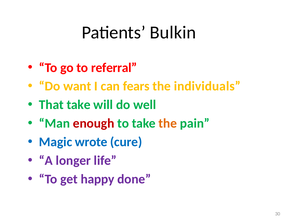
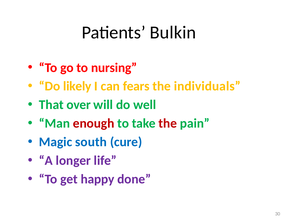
referral: referral -> nursing
want: want -> likely
That take: take -> over
the at (168, 123) colour: orange -> red
wrote: wrote -> south
